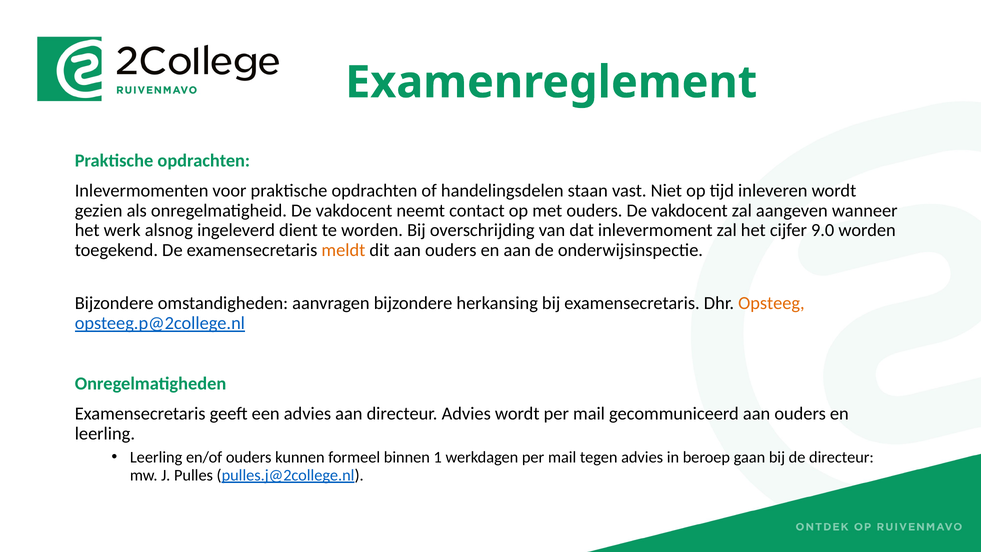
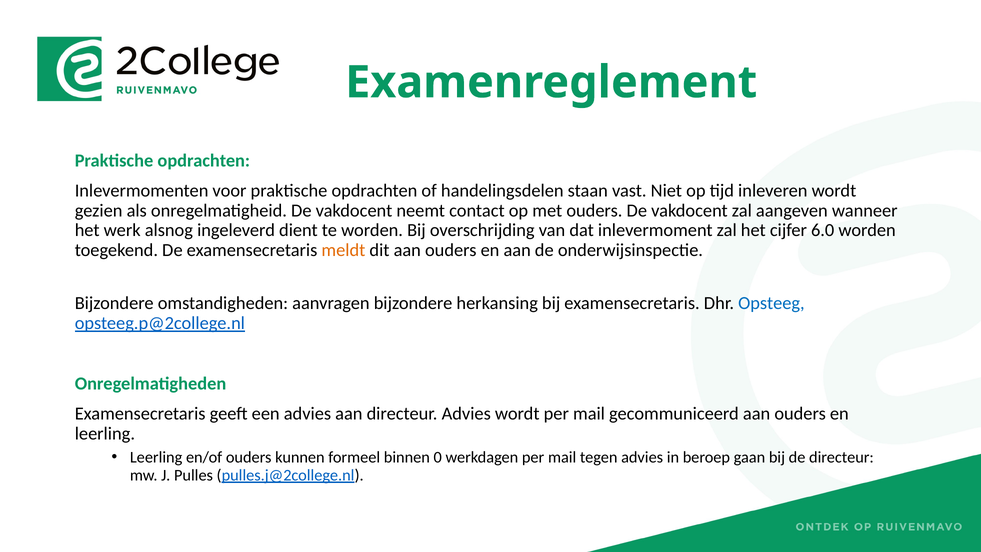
9.0: 9.0 -> 6.0
Opsteeg colour: orange -> blue
1: 1 -> 0
